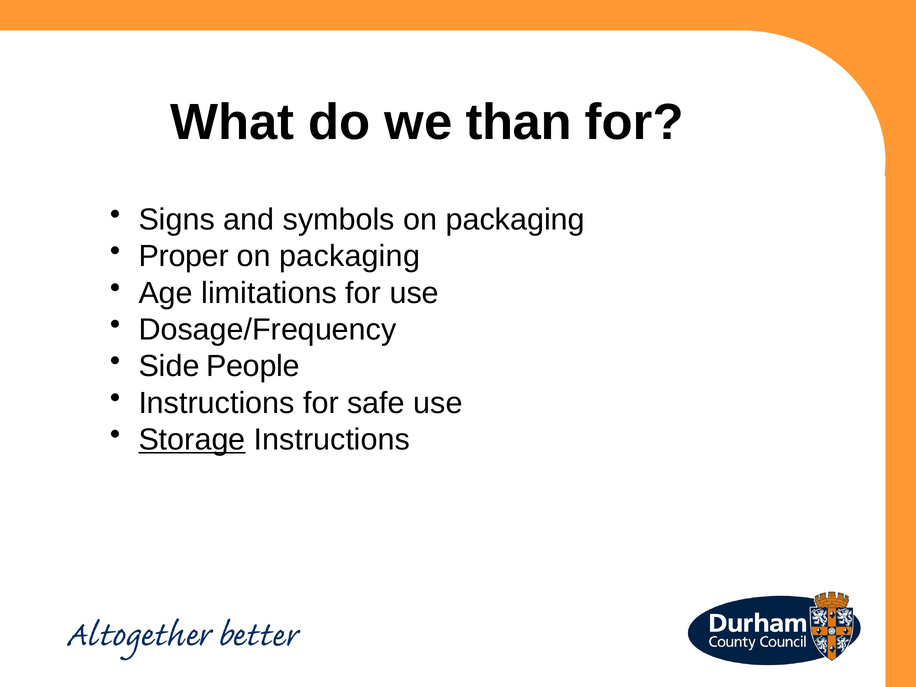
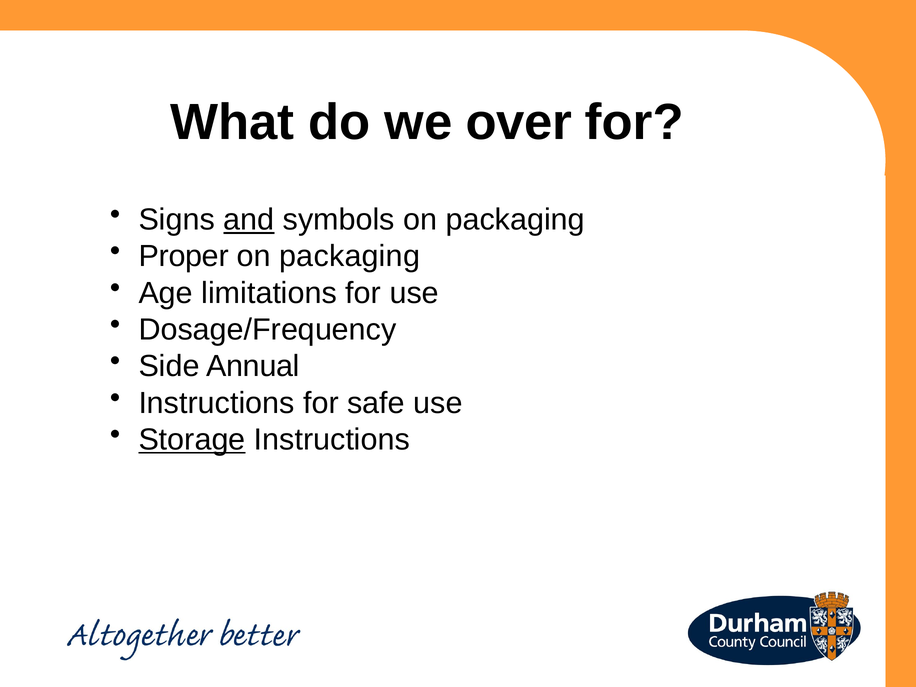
than: than -> over
and underline: none -> present
People: People -> Annual
